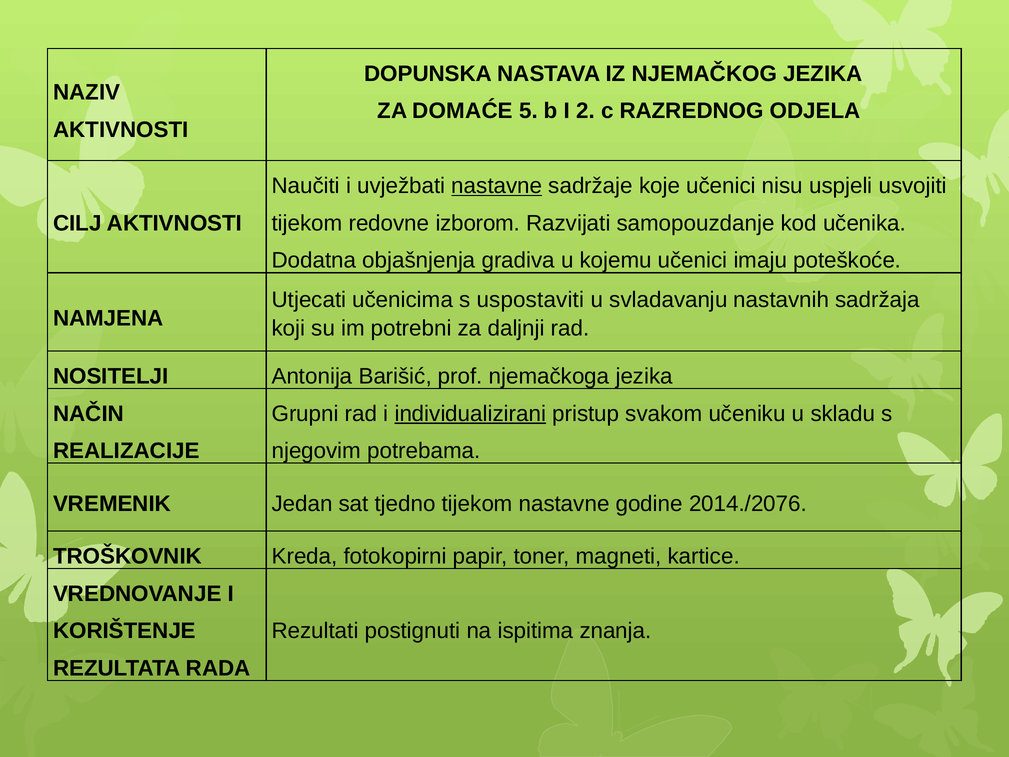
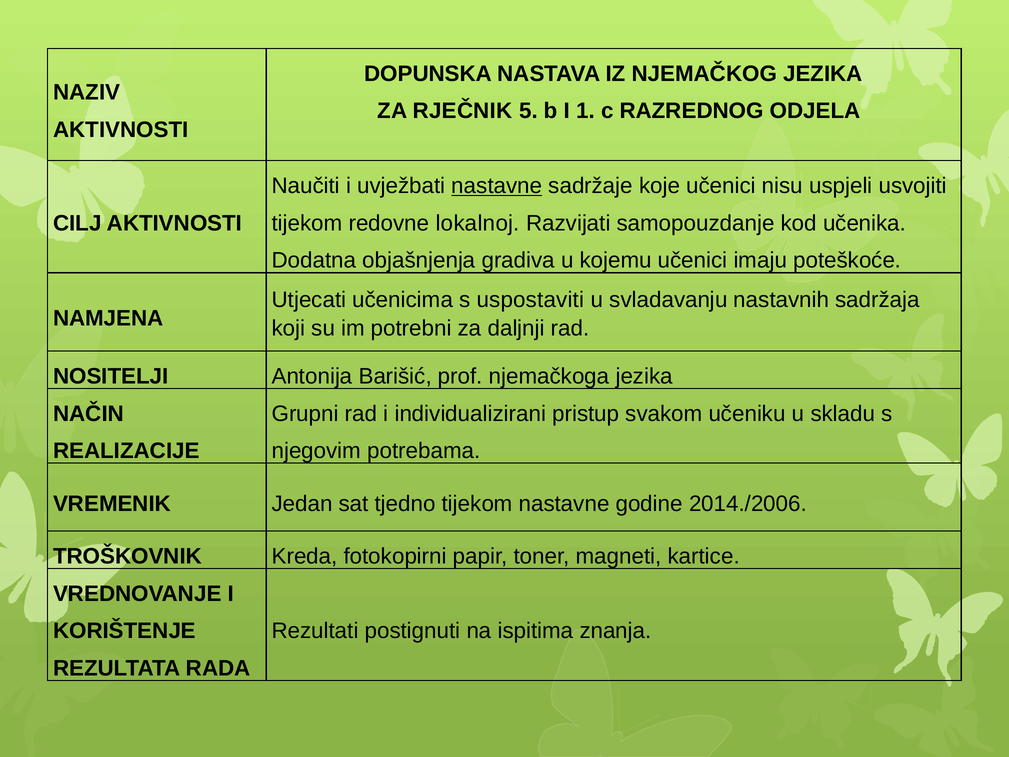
DOMAĆE: DOMAĆE -> RJEČNIK
2: 2 -> 1
izborom: izborom -> lokalnoj
individualizirani underline: present -> none
2014./2076: 2014./2076 -> 2014./2006
